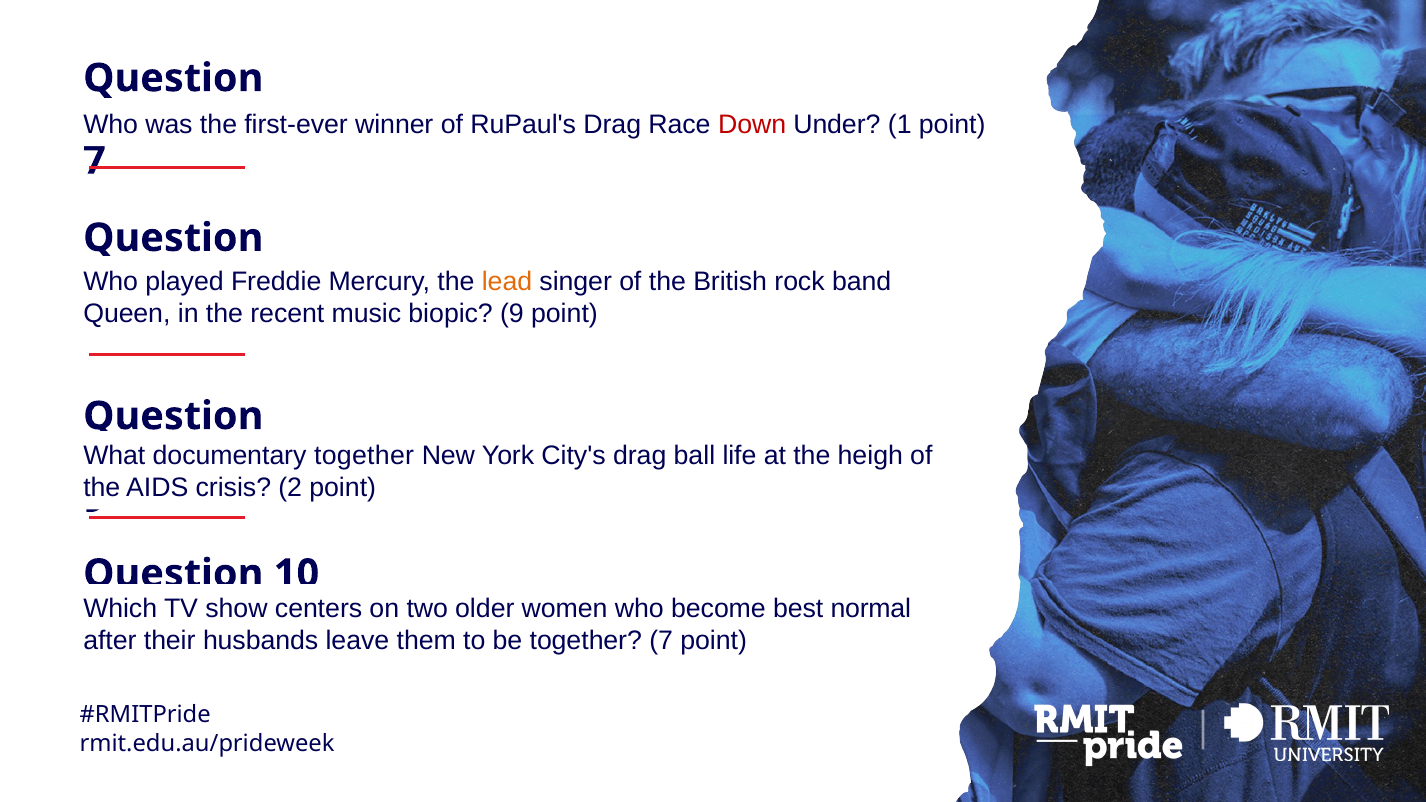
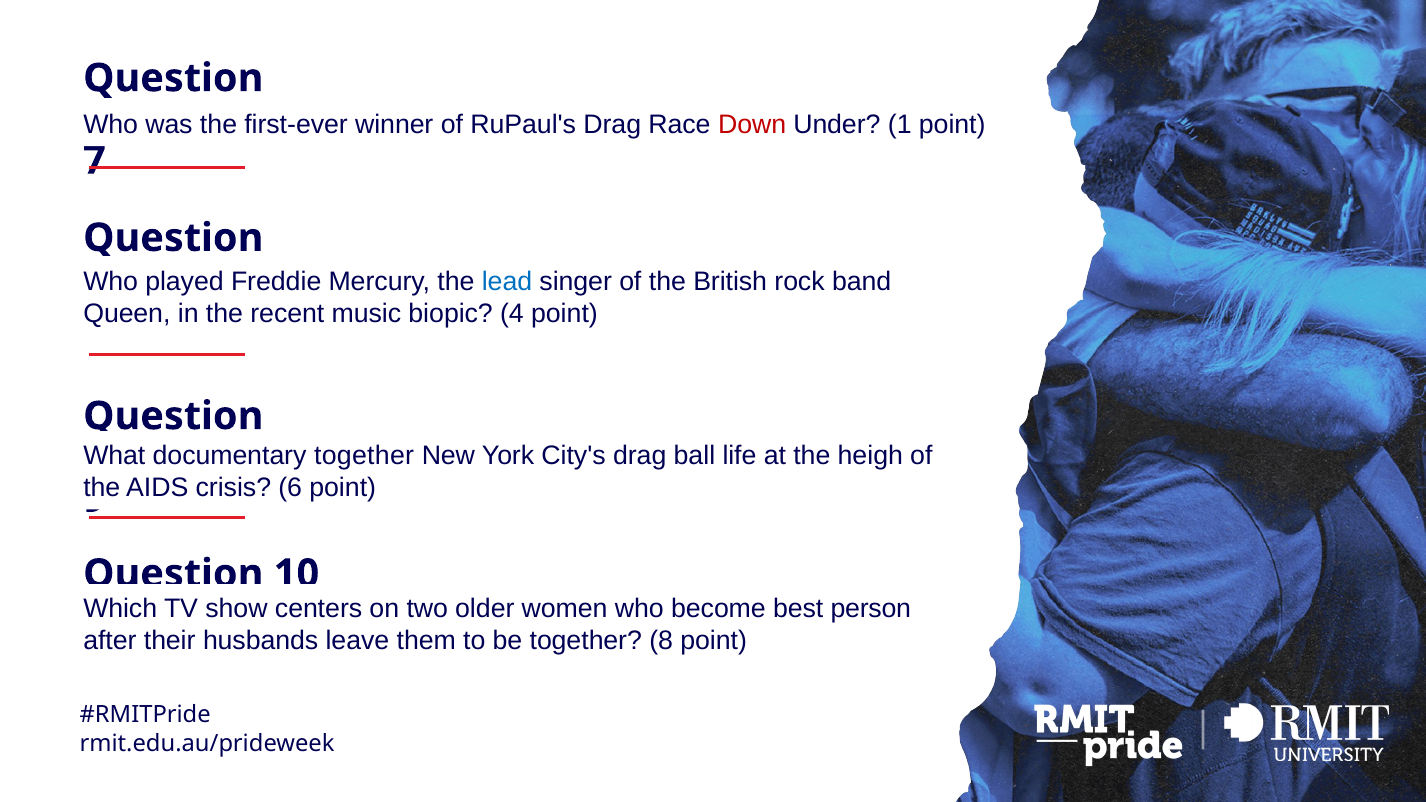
lead colour: orange -> blue
biopic 9: 9 -> 4
2: 2 -> 6
normal: normal -> person
together 7: 7 -> 8
